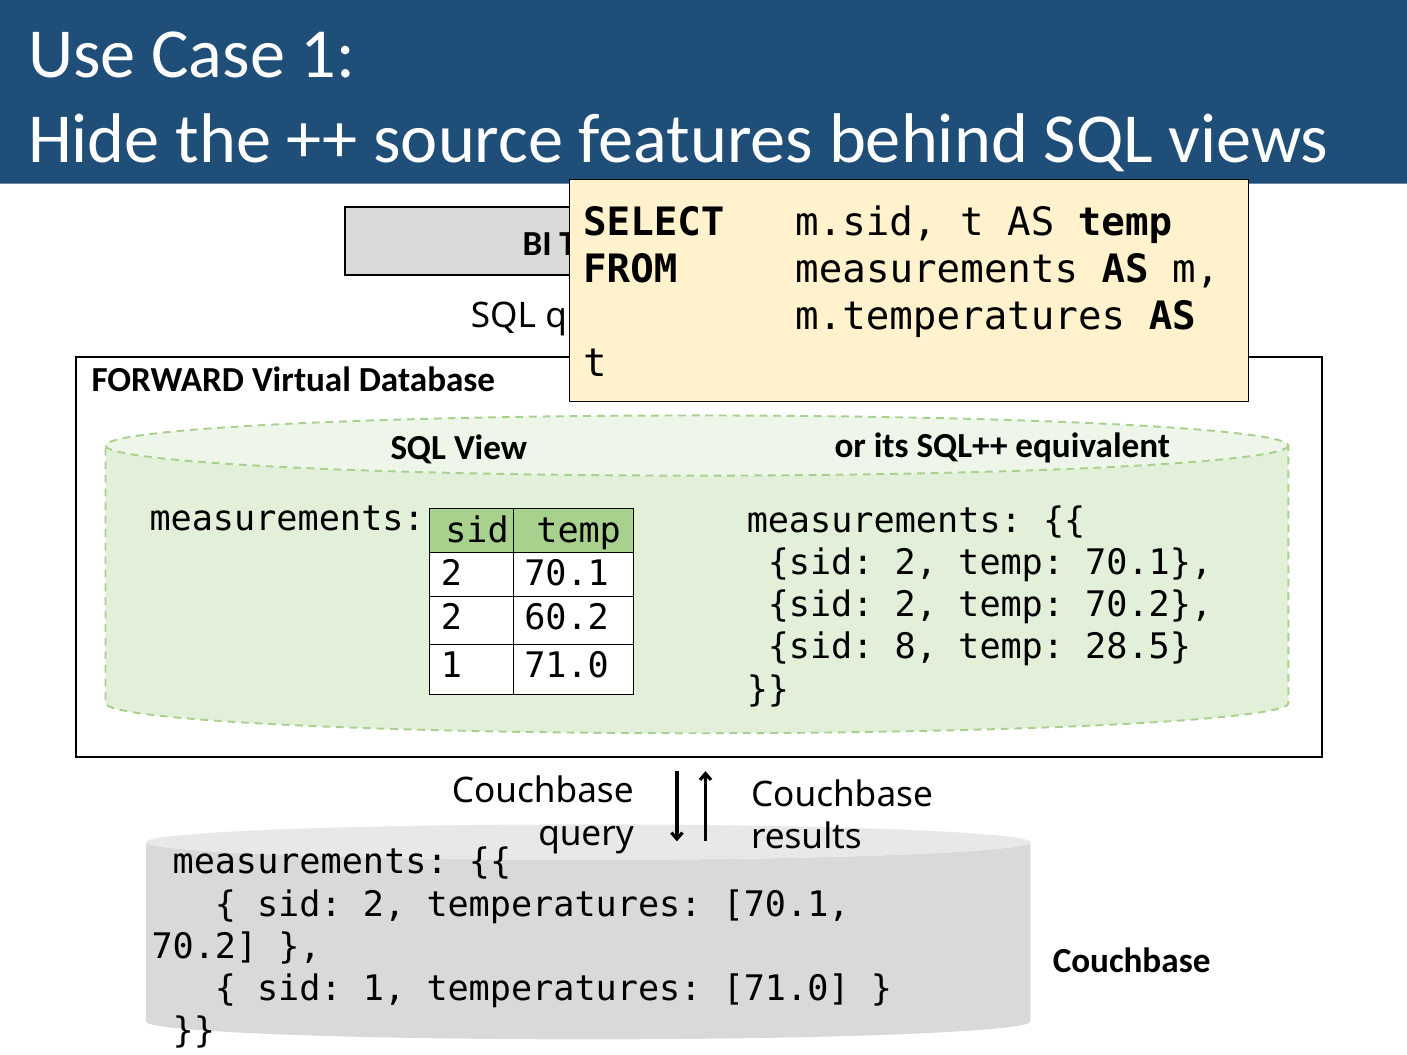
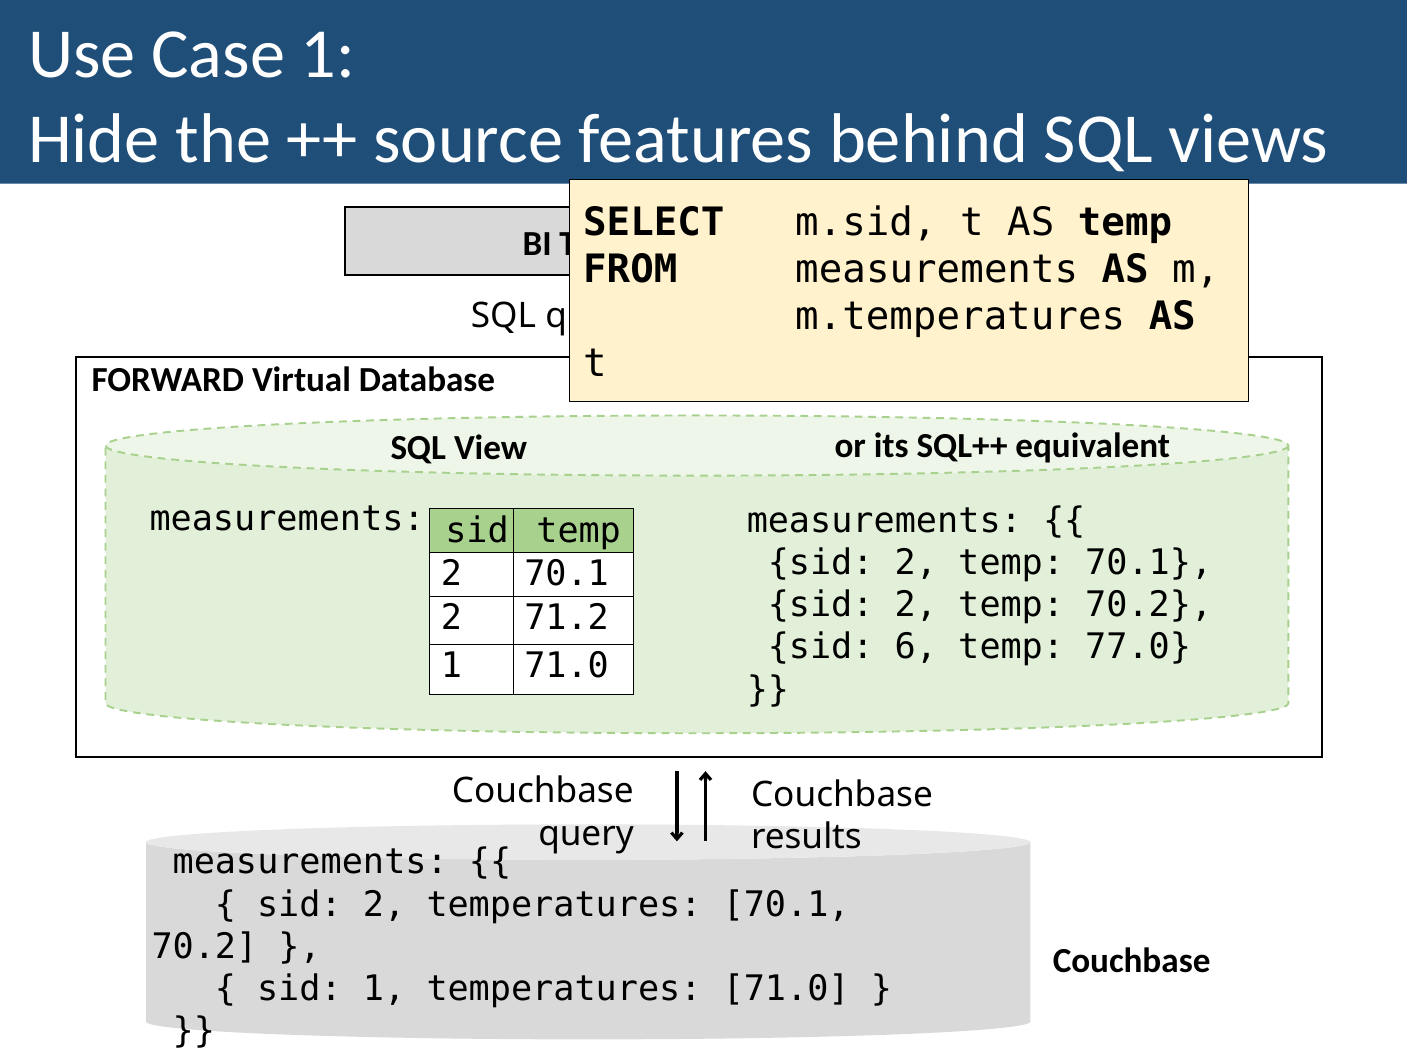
60.2: 60.2 -> 71.2
8: 8 -> 6
28.5: 28.5 -> 77.0
